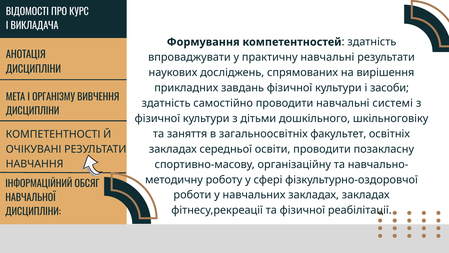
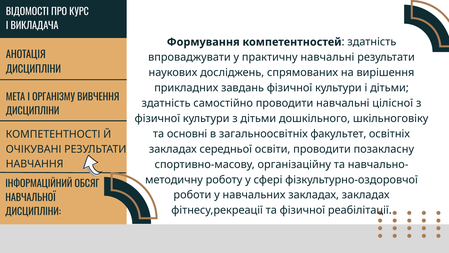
і засоби: засоби -> дітьми
системі: системі -> цілісної
заняття: заняття -> основні
